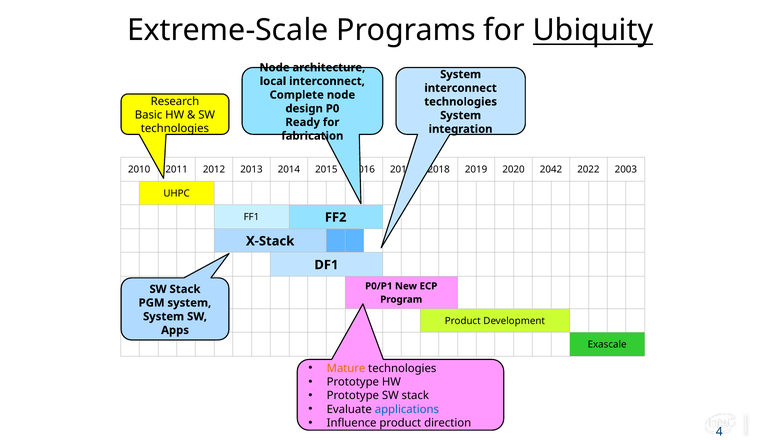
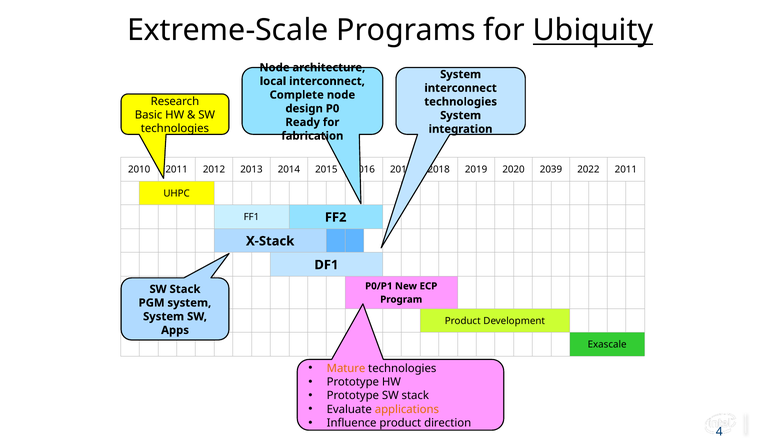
2042: 2042 -> 2039
2022 2003: 2003 -> 2011
applications colour: blue -> orange
